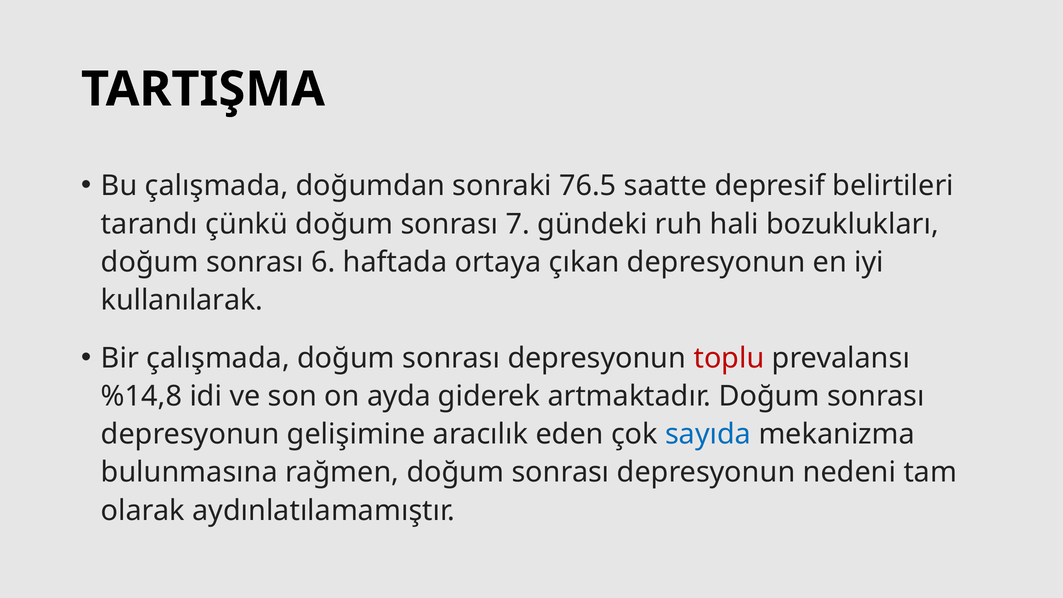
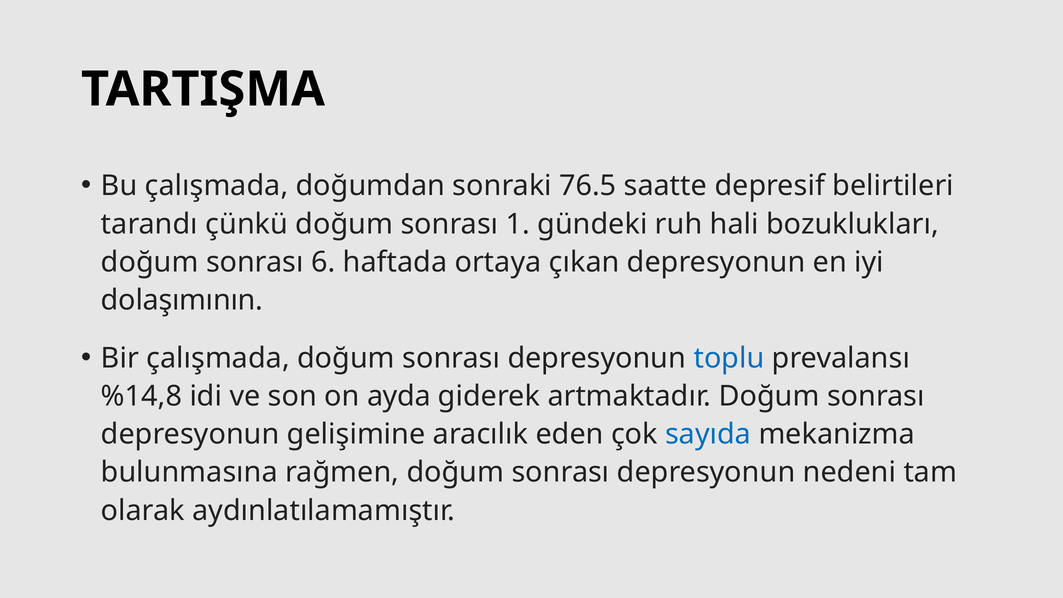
7: 7 -> 1
kullanılarak: kullanılarak -> dolaşımının
toplu colour: red -> blue
